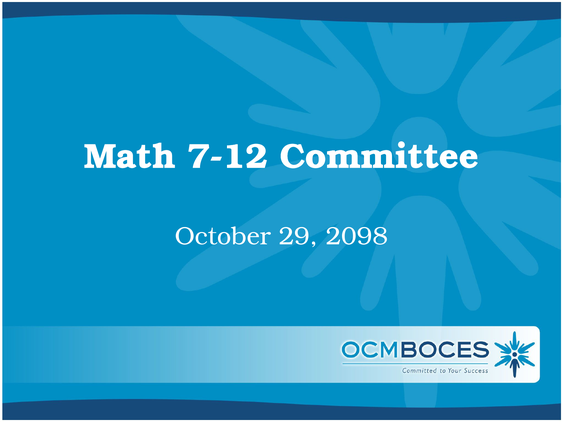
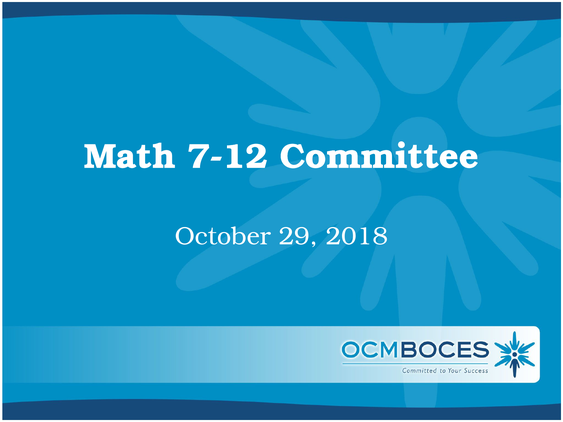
2098: 2098 -> 2018
